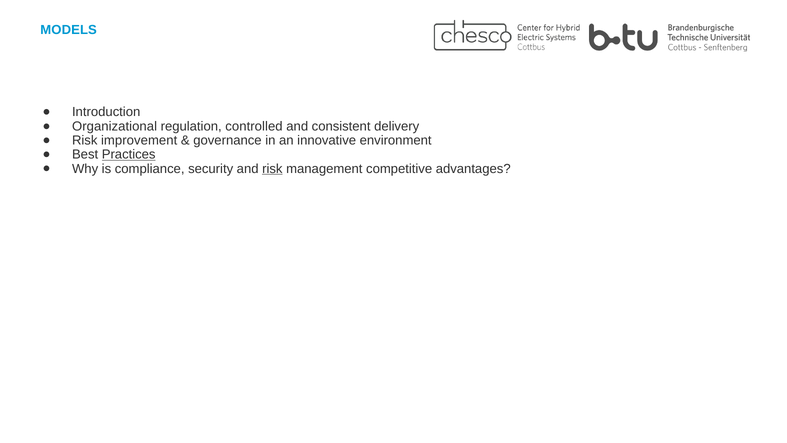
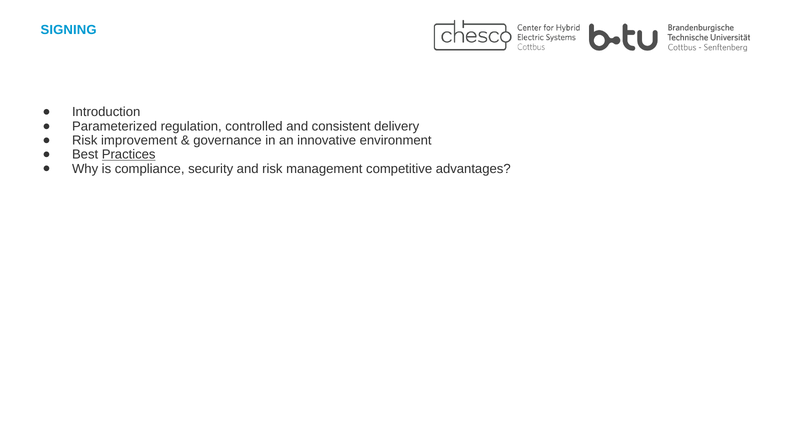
MODELS: MODELS -> SIGNING
Organizational: Organizational -> Parameterized
risk at (272, 169) underline: present -> none
